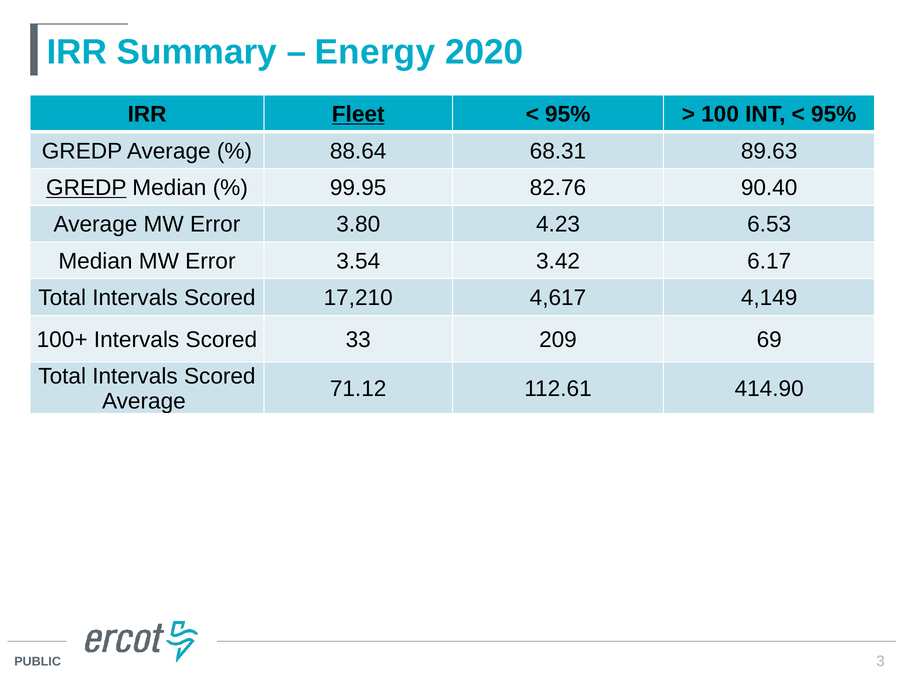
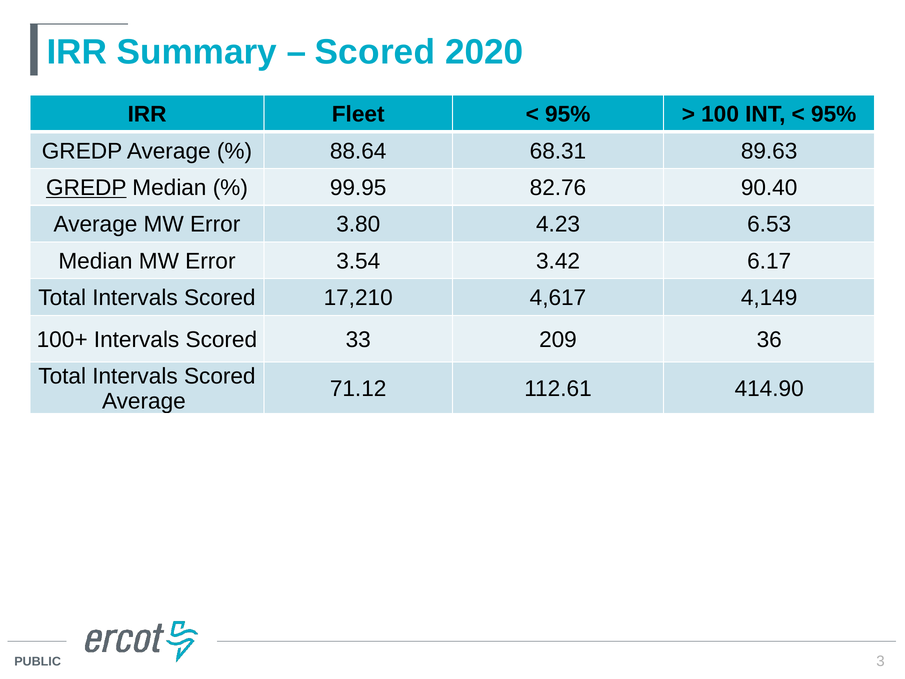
Energy at (375, 52): Energy -> Scored
Fleet underline: present -> none
69: 69 -> 36
